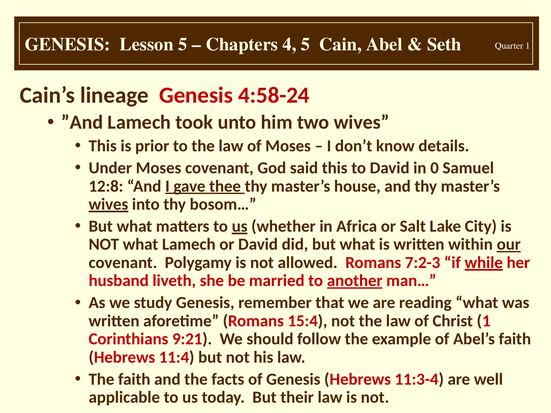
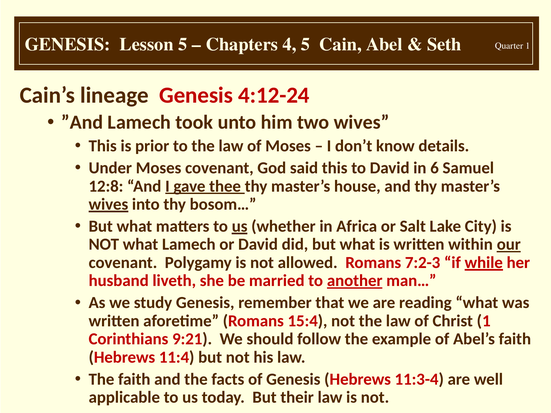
4:58-24: 4:58-24 -> 4:12-24
0: 0 -> 6
